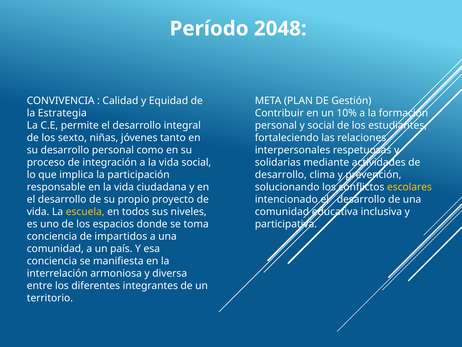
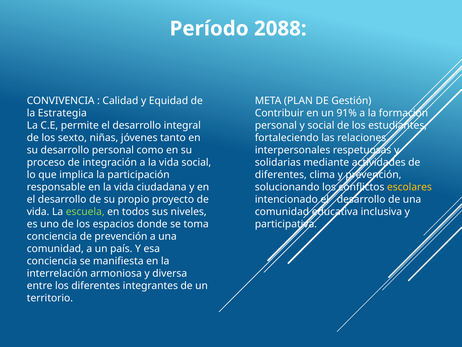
2048: 2048 -> 2088
10%: 10% -> 91%
desarrollo at (281, 174): desarrollo -> diferentes
escuela colour: yellow -> light green
de impartidos: impartidos -> prevención
